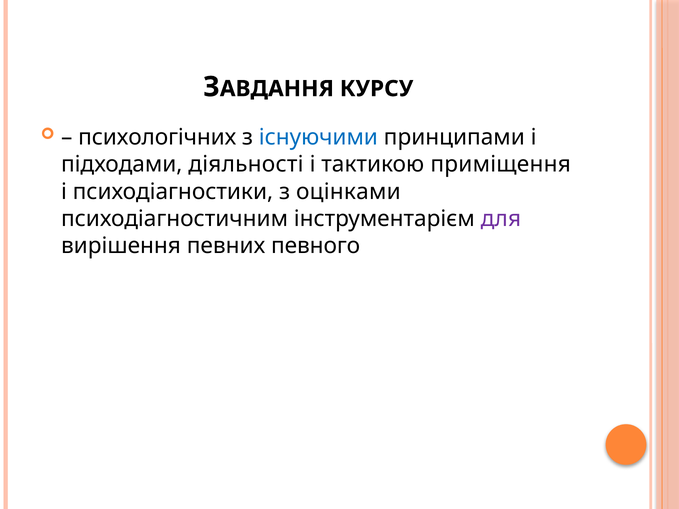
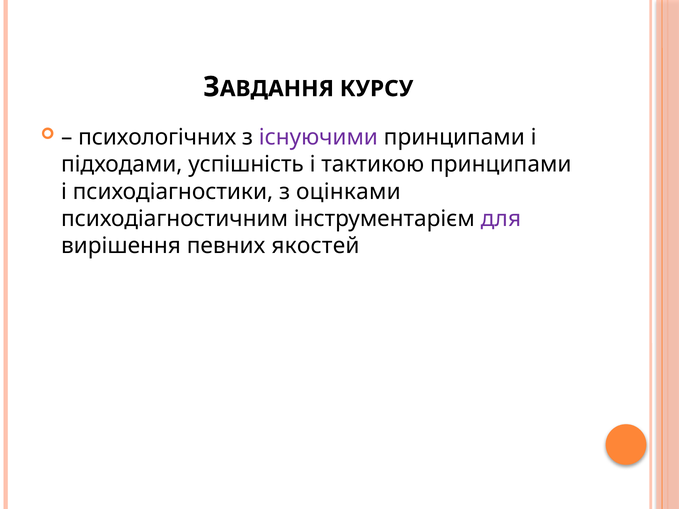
існуючими colour: blue -> purple
діяльності: діяльності -> успішність
тактикою приміщення: приміщення -> принципами
певного: певного -> якостей
